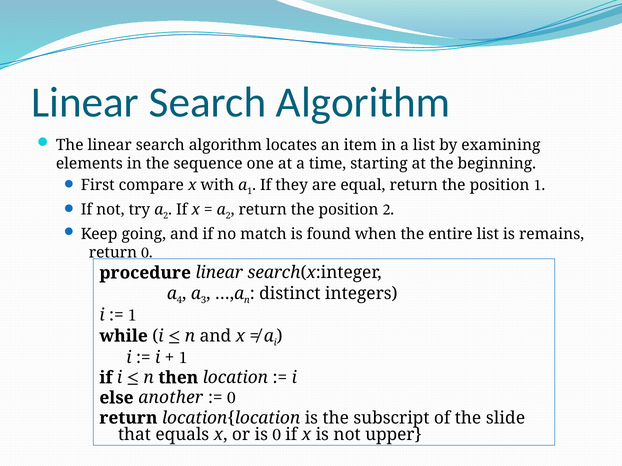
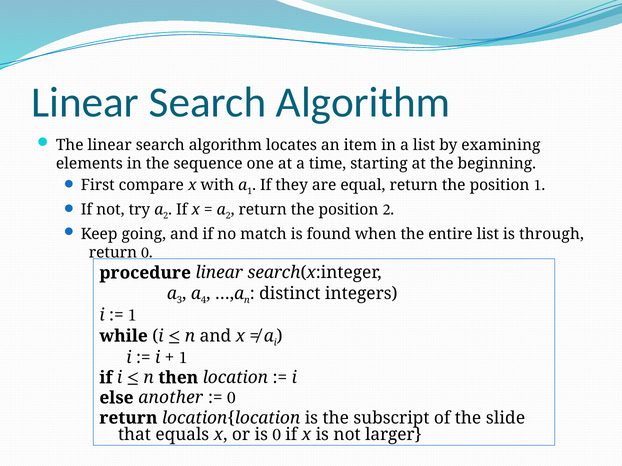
remains: remains -> through
4: 4 -> 3
3: 3 -> 4
upper: upper -> larger
